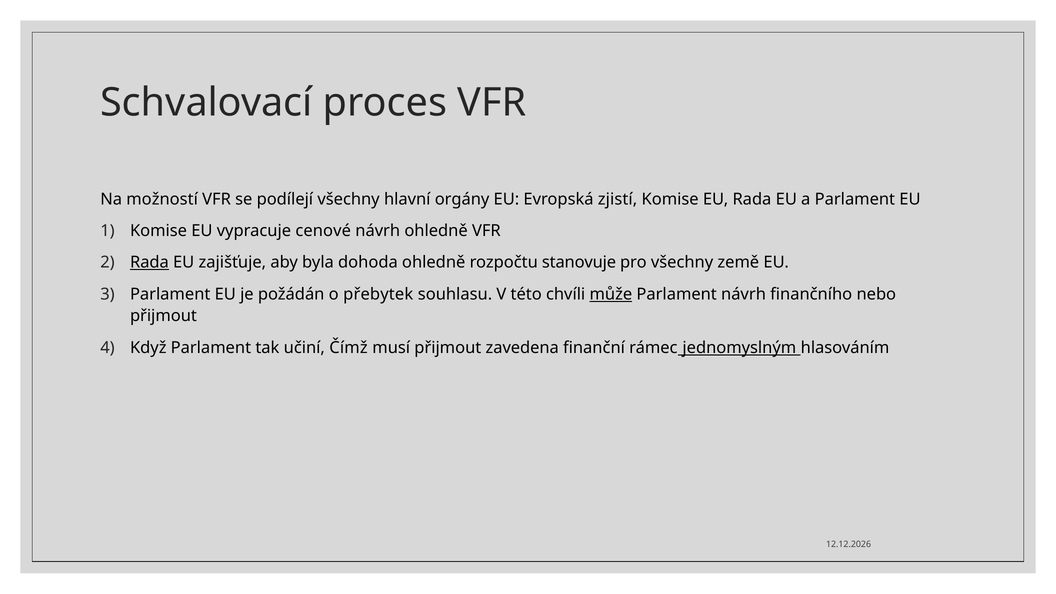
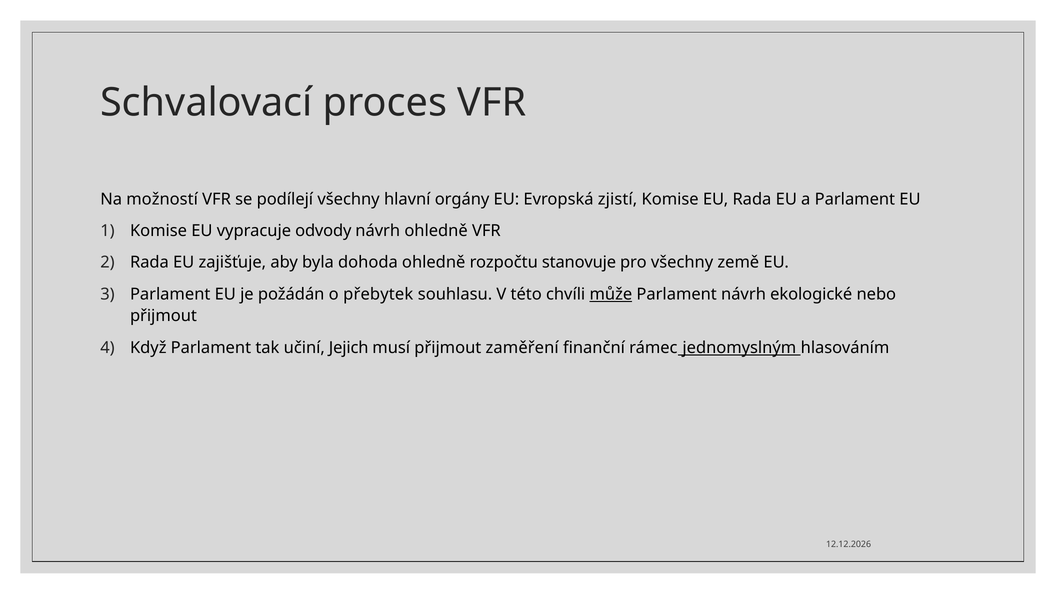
cenové: cenové -> odvody
Rada at (149, 262) underline: present -> none
finančního: finančního -> ekologické
Čímž: Čímž -> Jejich
zavedena: zavedena -> zaměření
